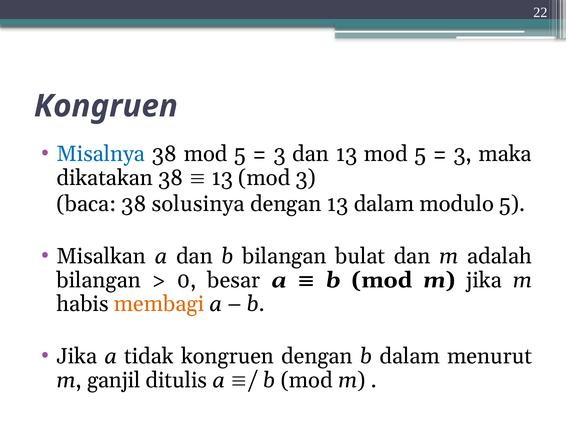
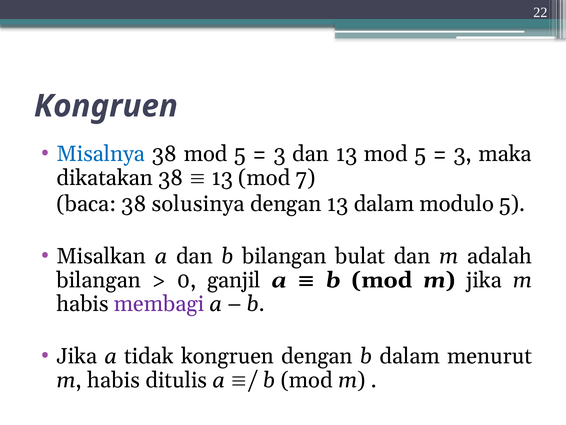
mod 3: 3 -> 7
besar: besar -> ganjil
membagi colour: orange -> purple
ganjil at (114, 380): ganjil -> habis
